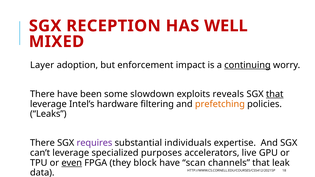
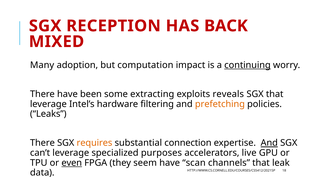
WELL: WELL -> BACK
Layer: Layer -> Many
enforcement: enforcement -> computation
slowdown: slowdown -> extracting
that at (275, 94) underline: present -> none
requires colour: purple -> orange
individuals: individuals -> connection
And at (269, 143) underline: none -> present
block: block -> seem
